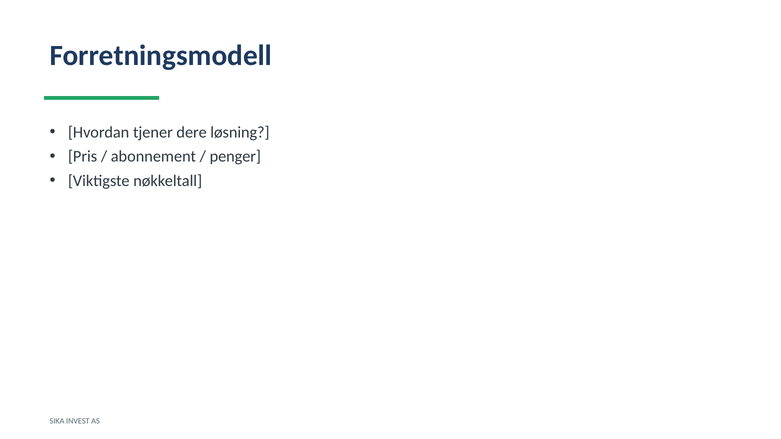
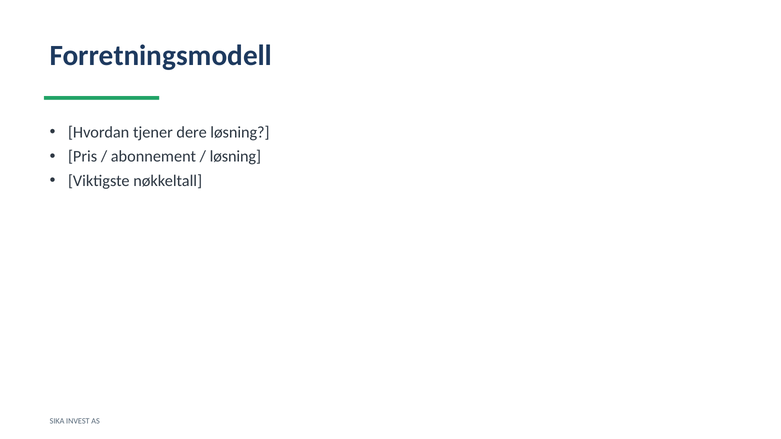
penger at (235, 157): penger -> løsning
